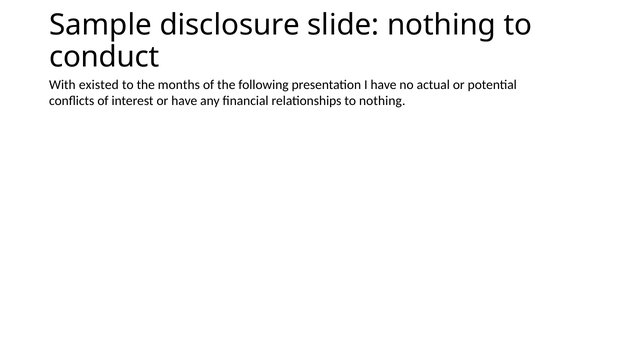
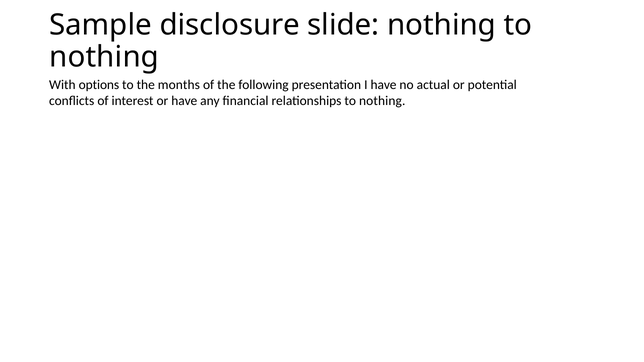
conduct at (104, 57): conduct -> nothing
existed: existed -> options
